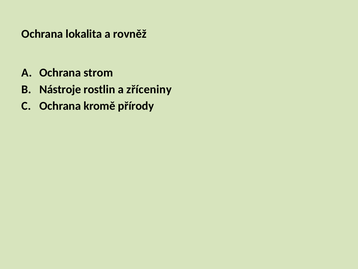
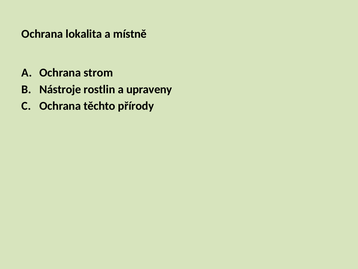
rovněž: rovněž -> místně
zříceniny: zříceniny -> upraveny
kromě: kromě -> těchto
